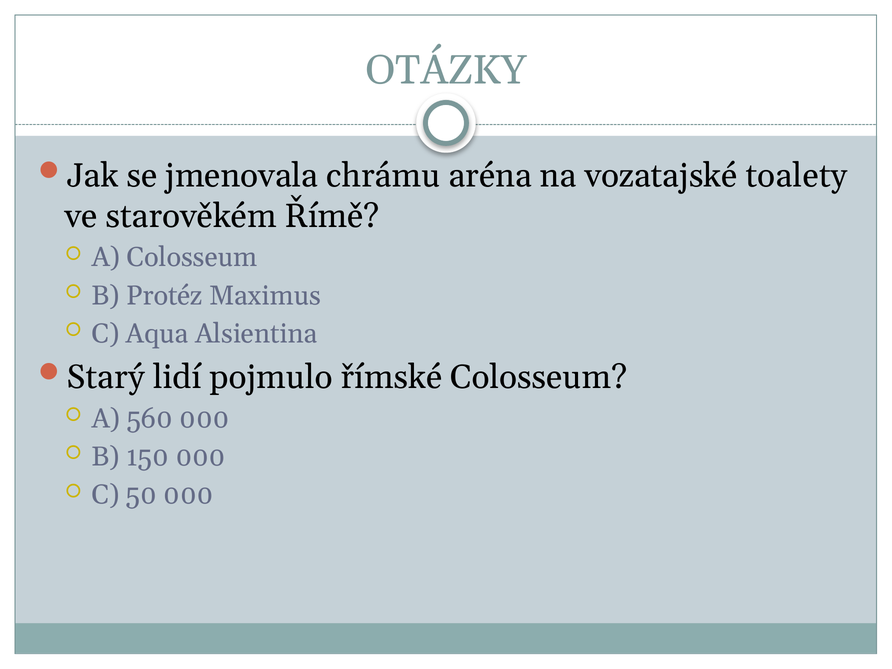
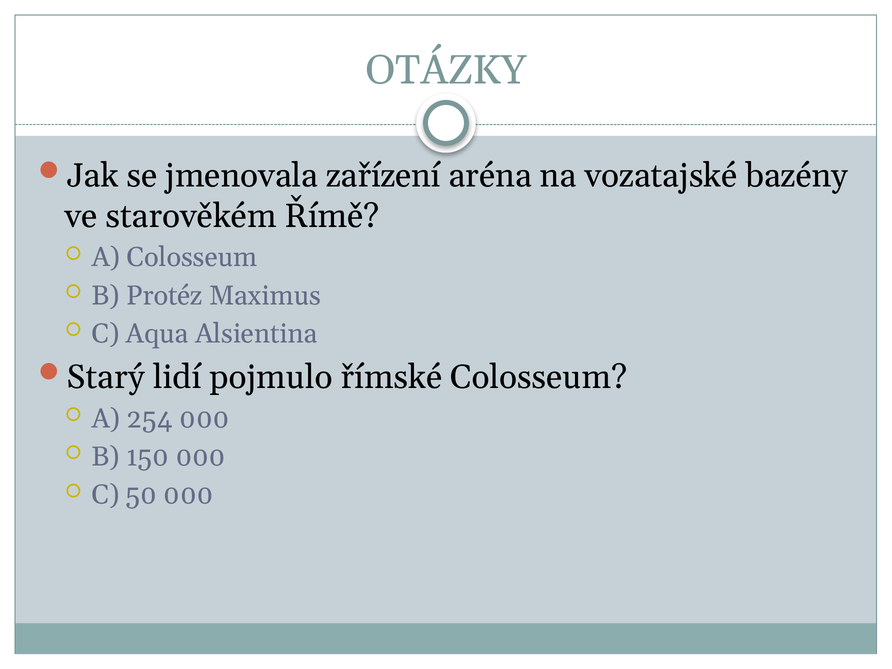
chrámu: chrámu -> zařízení
toalety: toalety -> bazény
560: 560 -> 254
